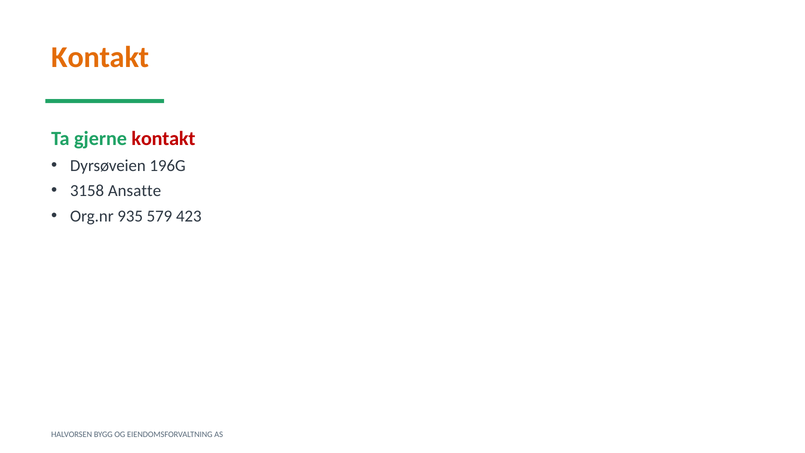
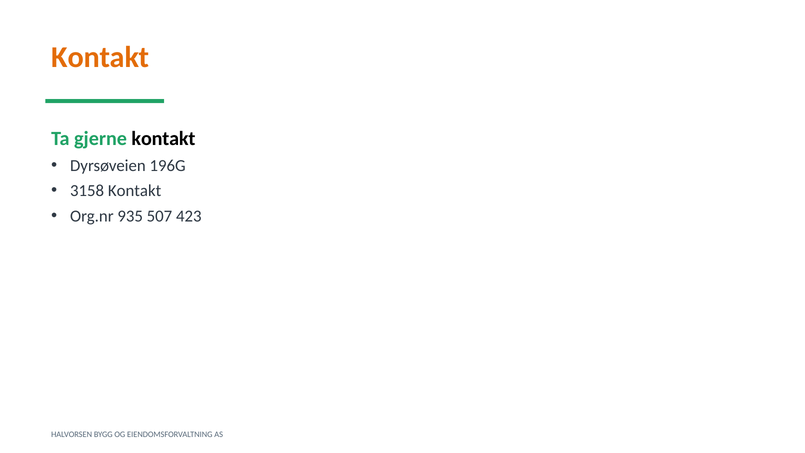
kontakt at (163, 139) colour: red -> black
3158 Ansatte: Ansatte -> Kontakt
579: 579 -> 507
